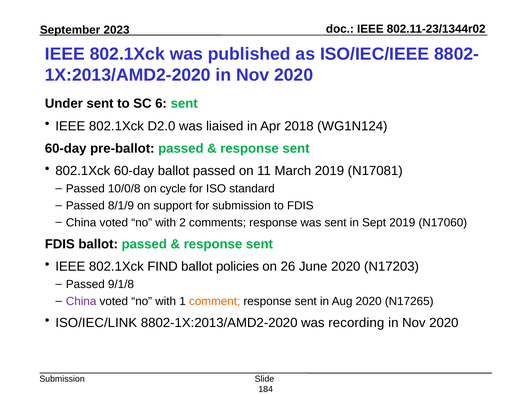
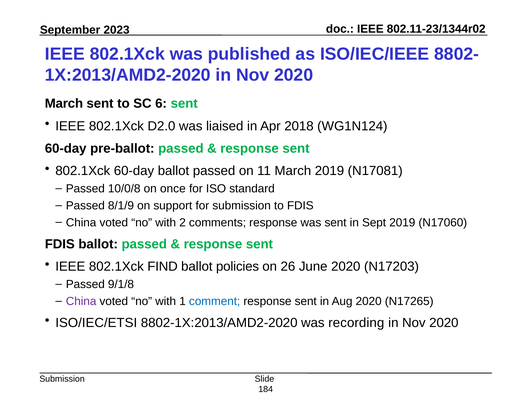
Under at (64, 104): Under -> March
cycle: cycle -> once
comment colour: orange -> blue
ISO/IEC/LINK: ISO/IEC/LINK -> ISO/IEC/ETSI
